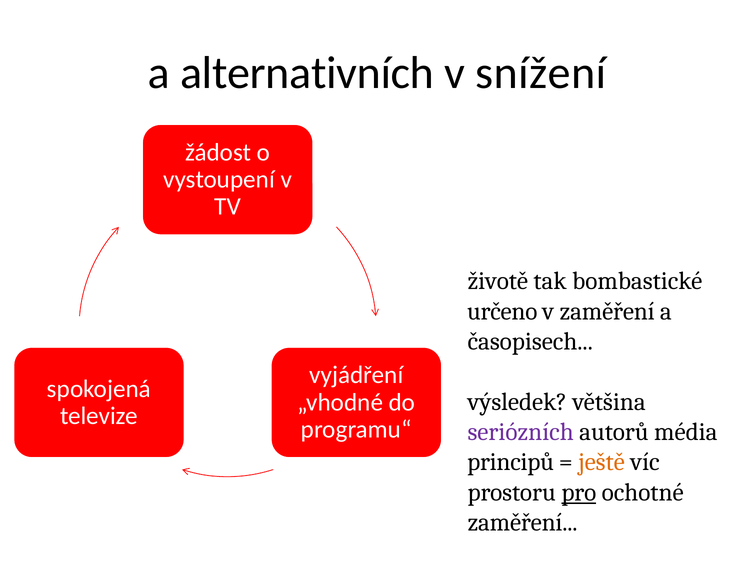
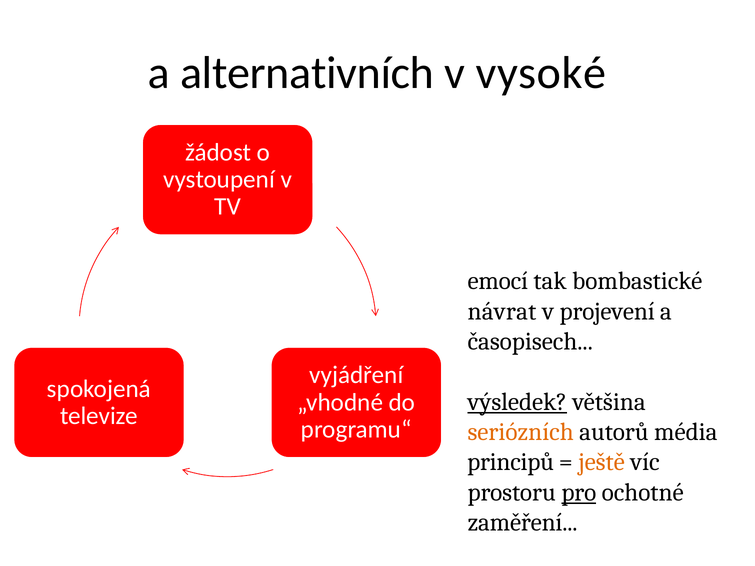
snížení: snížení -> vysoké
životě: životě -> emocí
určeno: určeno -> návrat
v zaměření: zaměření -> projevení
výsledek underline: none -> present
seriózních colour: purple -> orange
